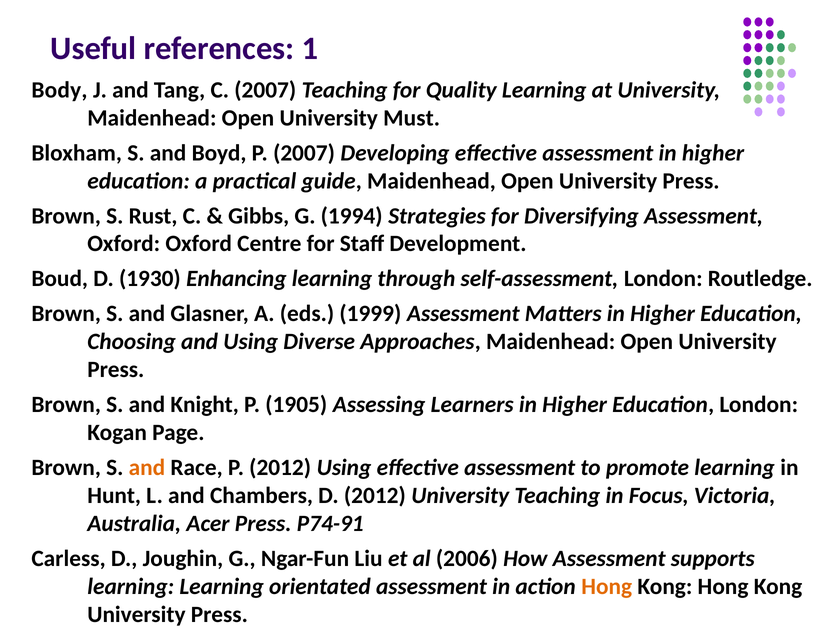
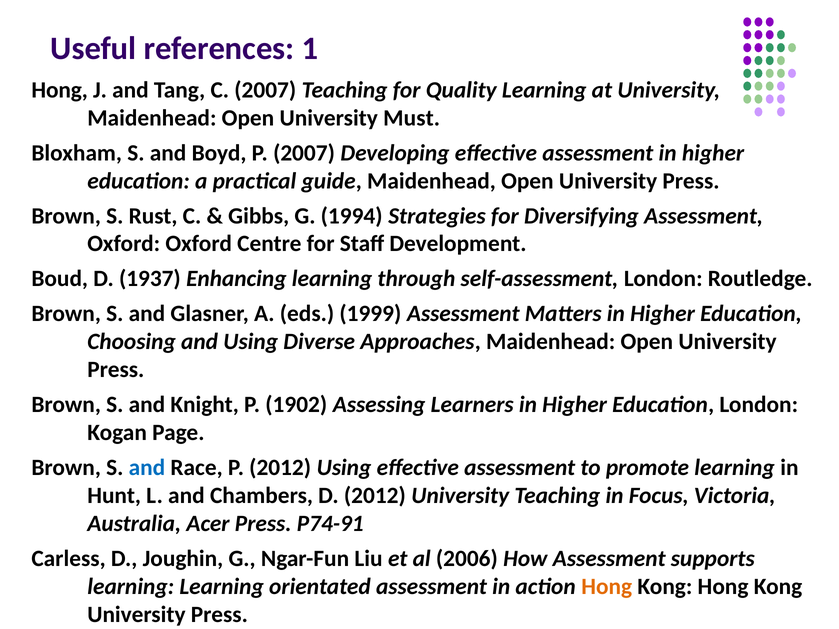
Body at (59, 90): Body -> Hong
1930: 1930 -> 1937
1905: 1905 -> 1902
and at (147, 468) colour: orange -> blue
